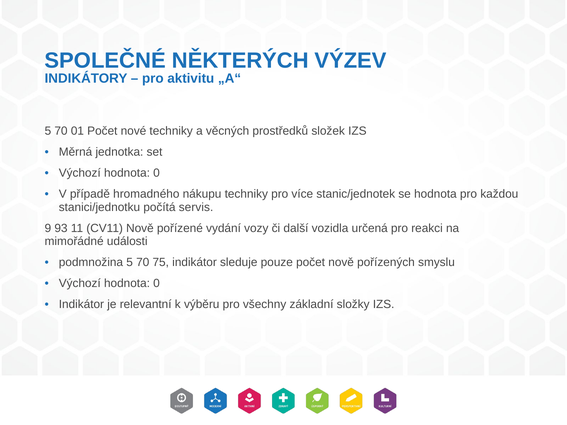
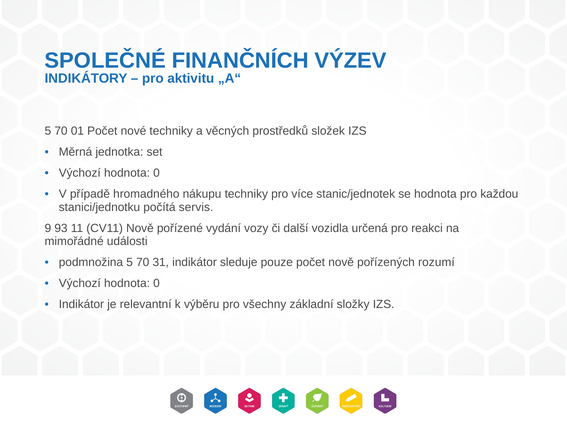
NĚKTERÝCH: NĚKTERÝCH -> FINANČNÍCH
75: 75 -> 31
smyslu: smyslu -> rozumí
